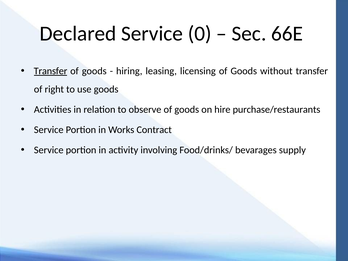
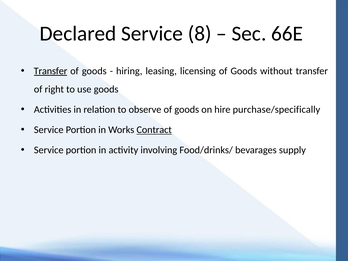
0: 0 -> 8
purchase/restaurants: purchase/restaurants -> purchase/specifically
Contract underline: none -> present
